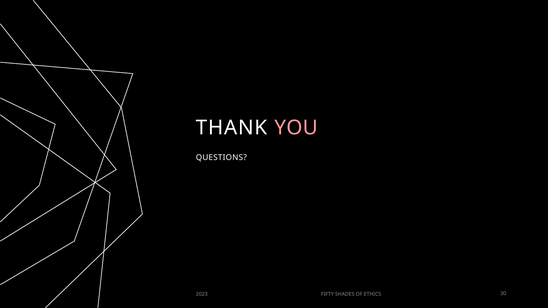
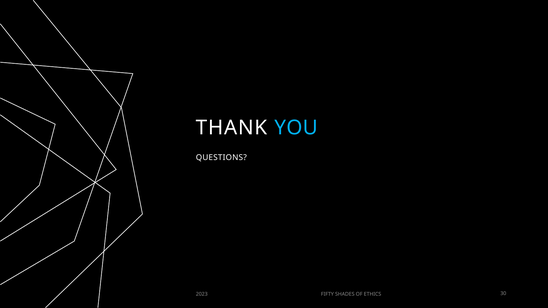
YOU colour: pink -> light blue
